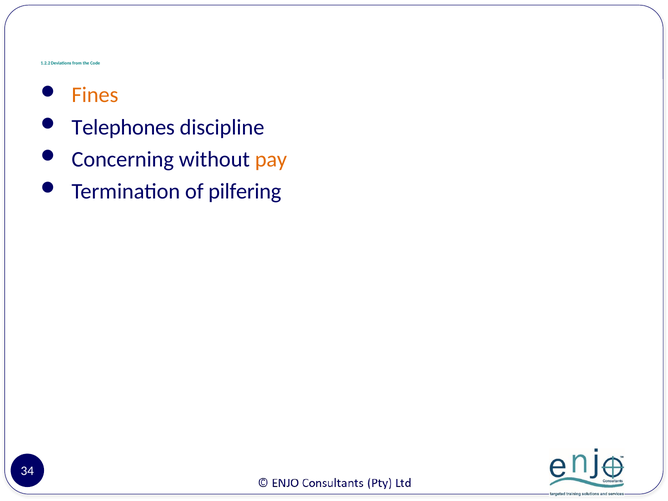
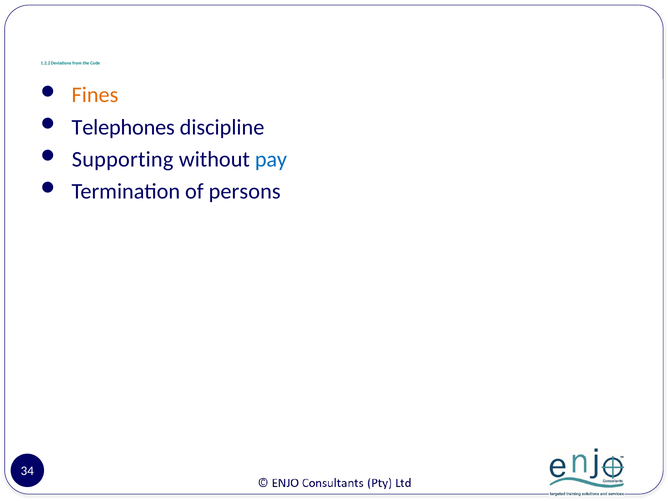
Concerning: Concerning -> Supporting
pay colour: orange -> blue
pilfering: pilfering -> persons
